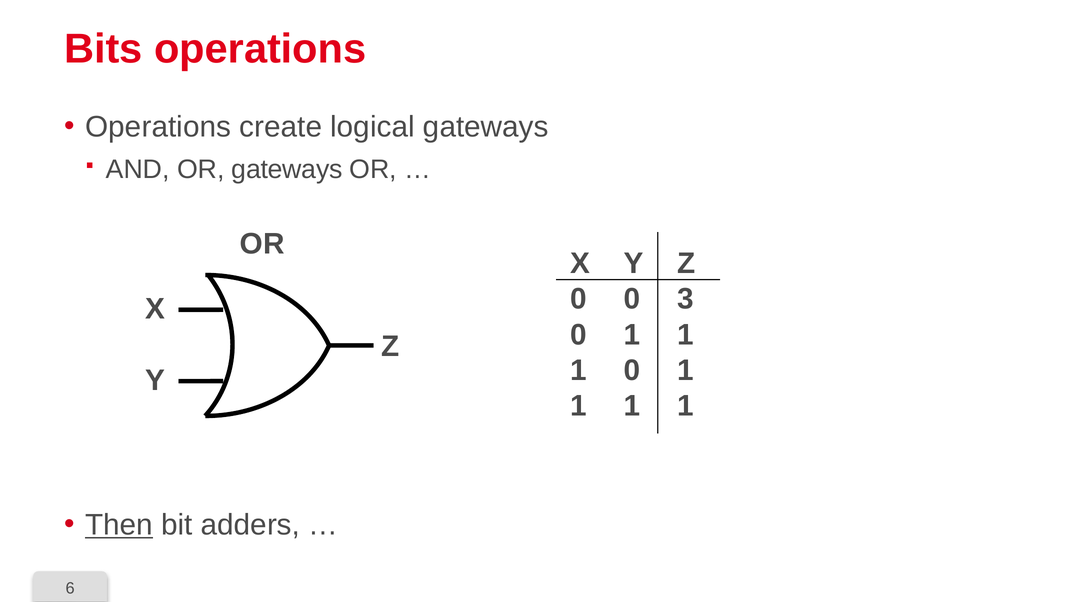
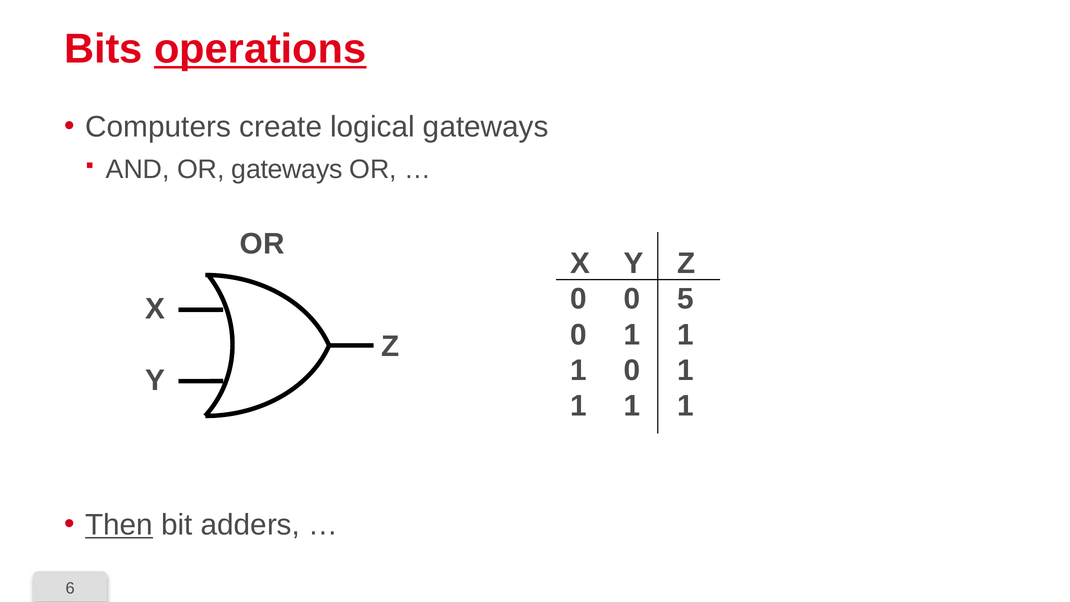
operations at (260, 49) underline: none -> present
Operations at (158, 127): Operations -> Computers
3: 3 -> 5
